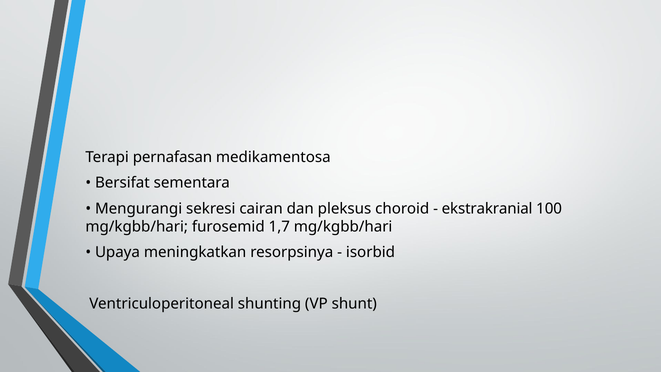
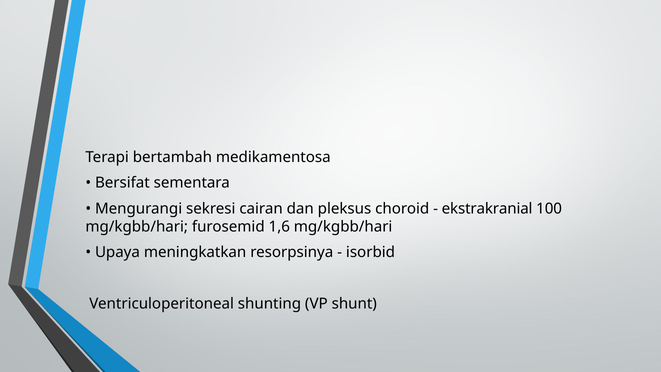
pernafasan: pernafasan -> bertambah
1,7: 1,7 -> 1,6
